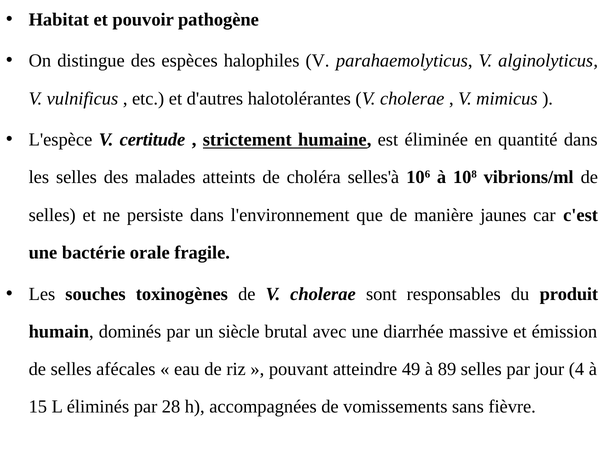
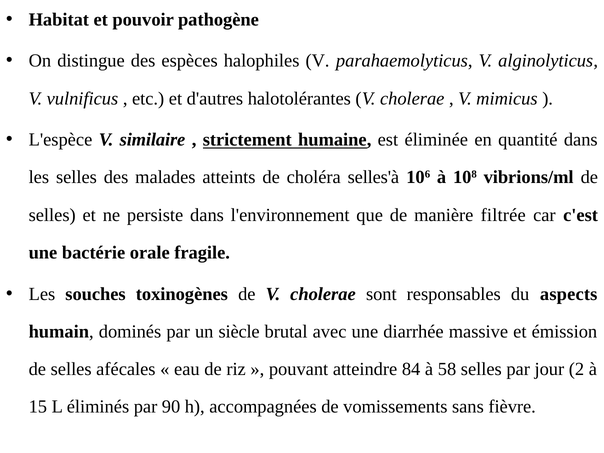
certitude: certitude -> similaire
jaunes: jaunes -> filtrée
produit: produit -> aspects
49: 49 -> 84
89: 89 -> 58
4: 4 -> 2
28: 28 -> 90
